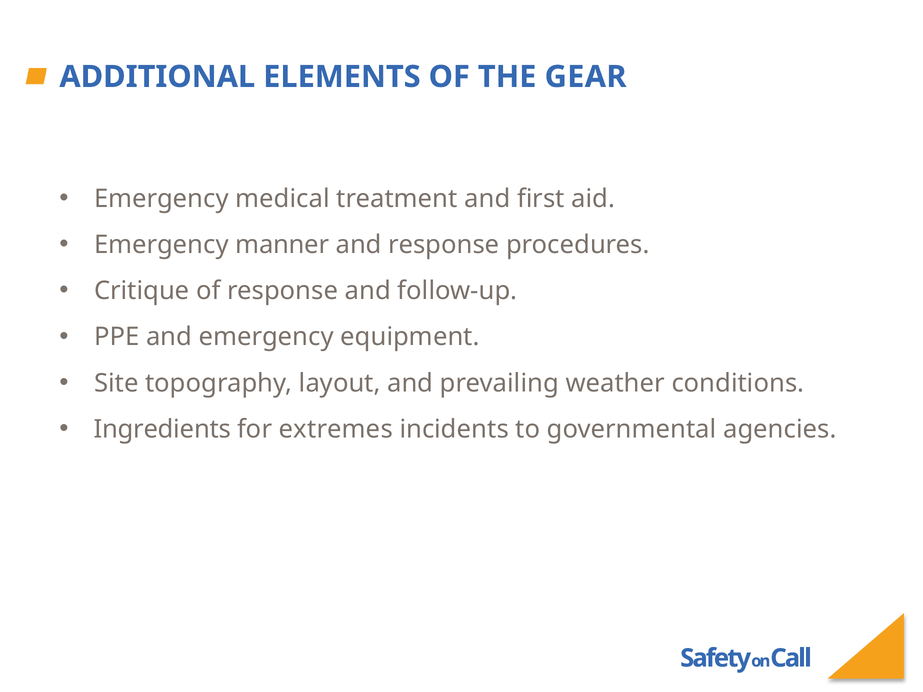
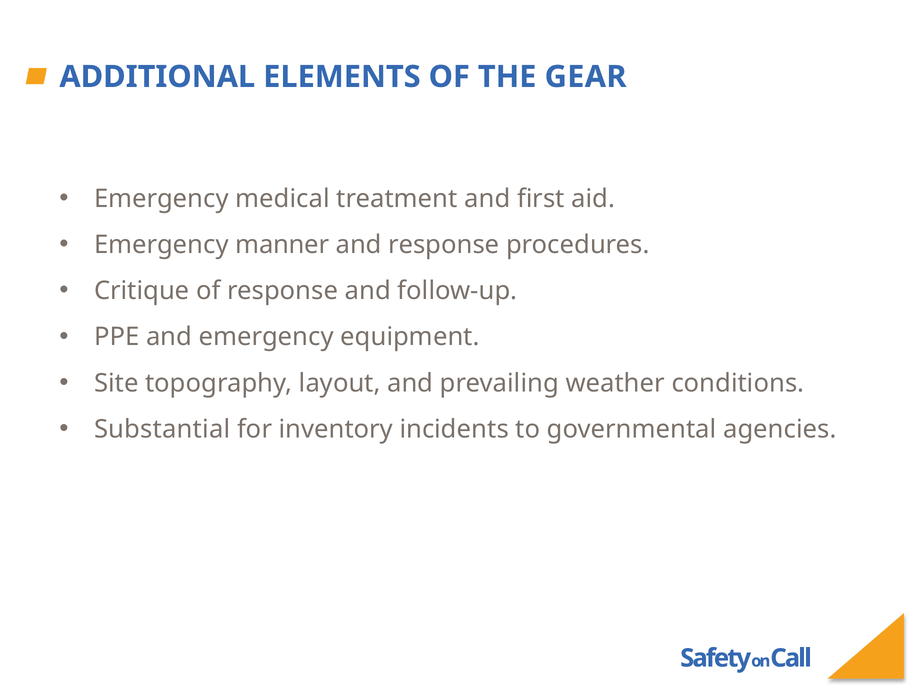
Ingredients: Ingredients -> Substantial
extremes: extremes -> inventory
